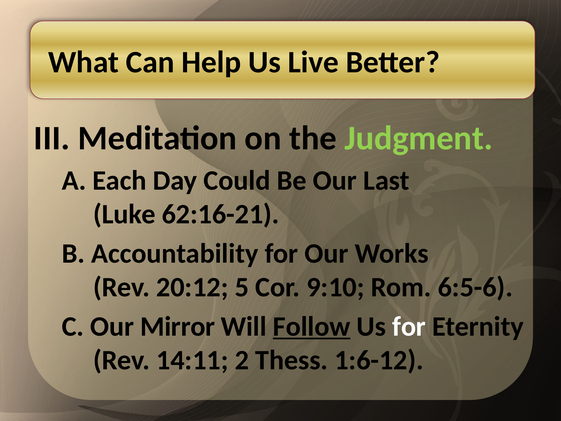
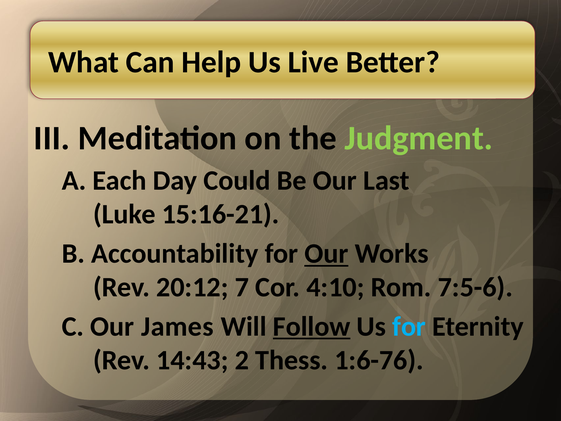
62:16-21: 62:16-21 -> 15:16-21
Our at (326, 253) underline: none -> present
5: 5 -> 7
9:10: 9:10 -> 4:10
6:5-6: 6:5-6 -> 7:5-6
Mirror: Mirror -> James
for at (409, 326) colour: white -> light blue
14:11: 14:11 -> 14:43
1:6-12: 1:6-12 -> 1:6-76
